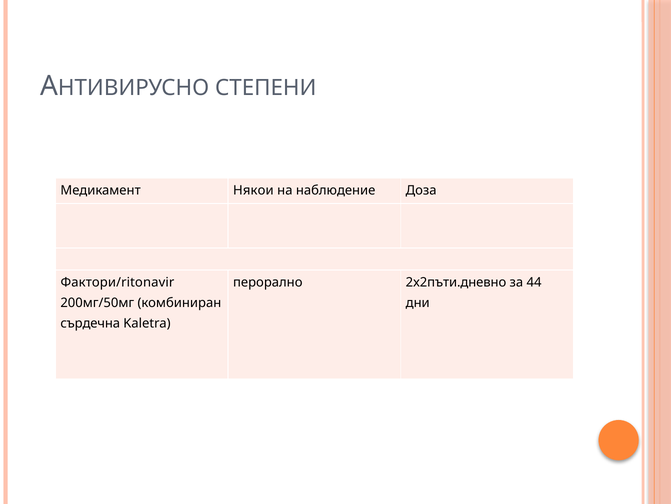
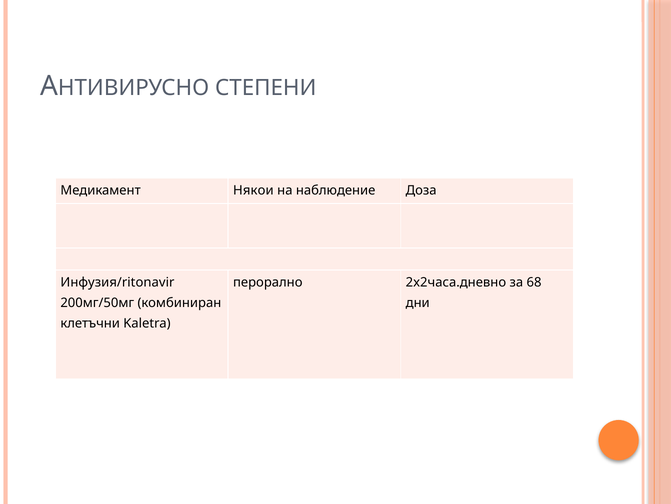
Фактори/ritonavir: Фактори/ritonavir -> Инфузия/ritonavir
2x2пъти.дневно: 2x2пъти.дневно -> 2x2часа.дневно
44: 44 -> 68
сърдечна: сърдечна -> клетъчни
